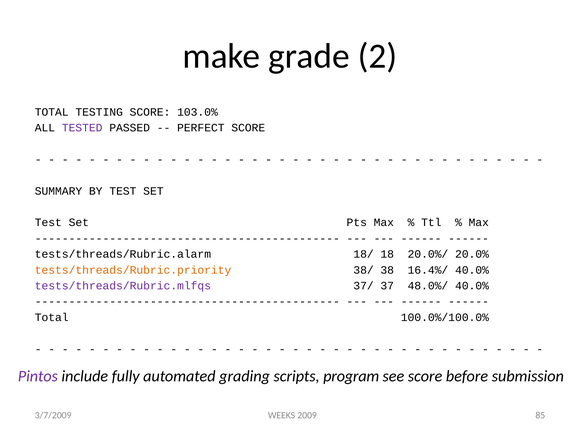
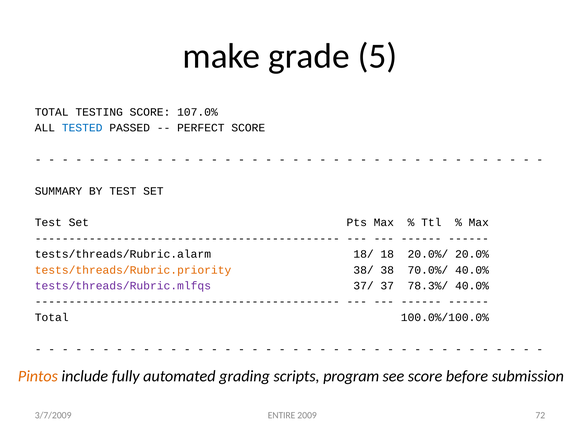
2: 2 -> 5
103.0%: 103.0% -> 107.0%
TESTED colour: purple -> blue
16.4%/: 16.4%/ -> 70.0%/
48.0%/: 48.0%/ -> 78.3%/
Pintos colour: purple -> orange
WEEKS: WEEKS -> ENTIRE
85: 85 -> 72
